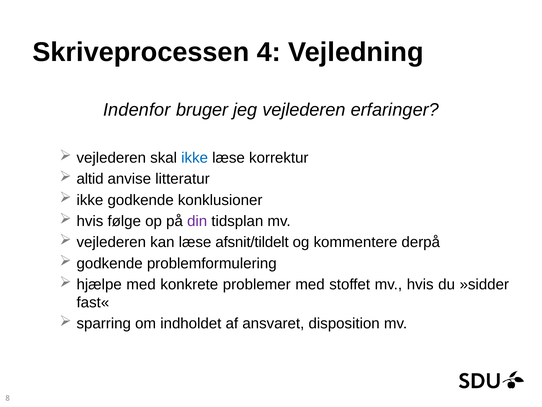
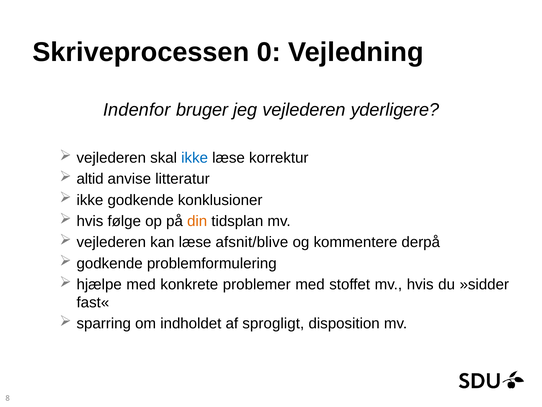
4: 4 -> 0
erfaringer: erfaringer -> yderligere
din colour: purple -> orange
afsnit/tildelt: afsnit/tildelt -> afsnit/blive
ansvaret: ansvaret -> sprogligt
